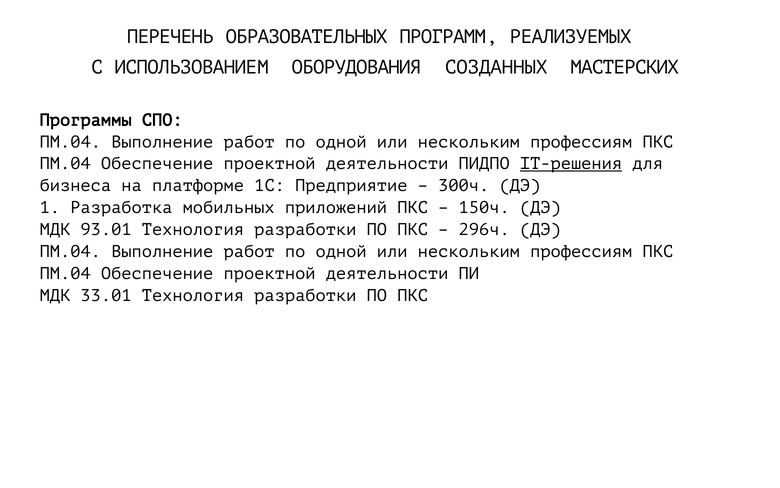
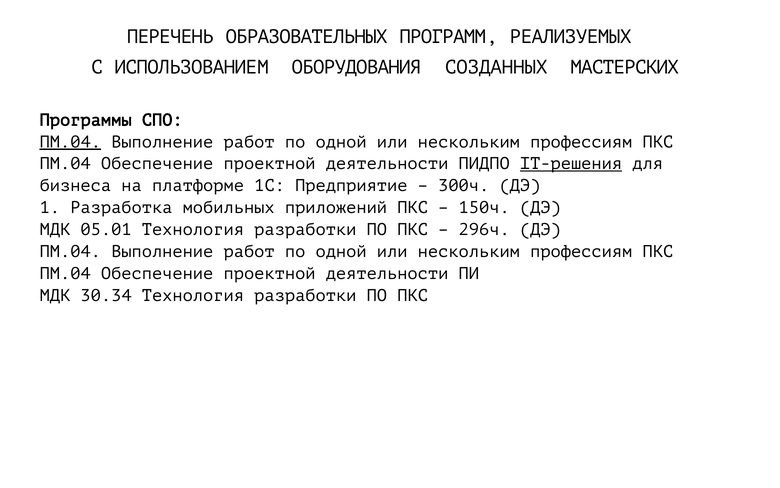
ПМ.04 at (70, 142) underline: none -> present
93.01: 93.01 -> 05.01
33.01: 33.01 -> 30.34
